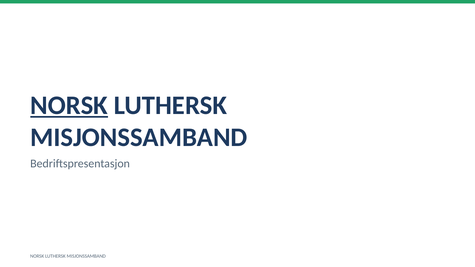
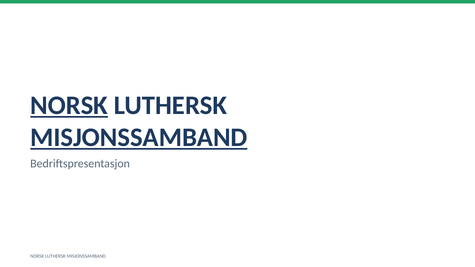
MISJONSSAMBAND at (139, 137) underline: none -> present
